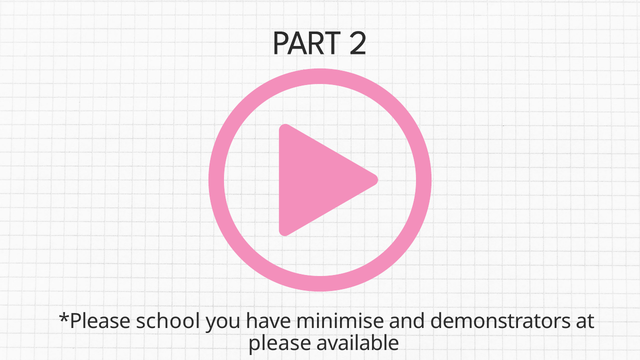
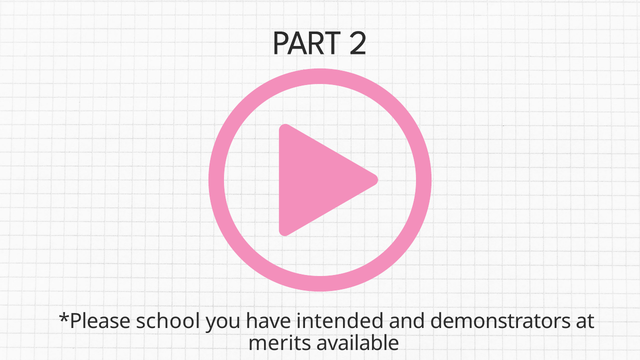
minimise: minimise -> intended
please: please -> merits
